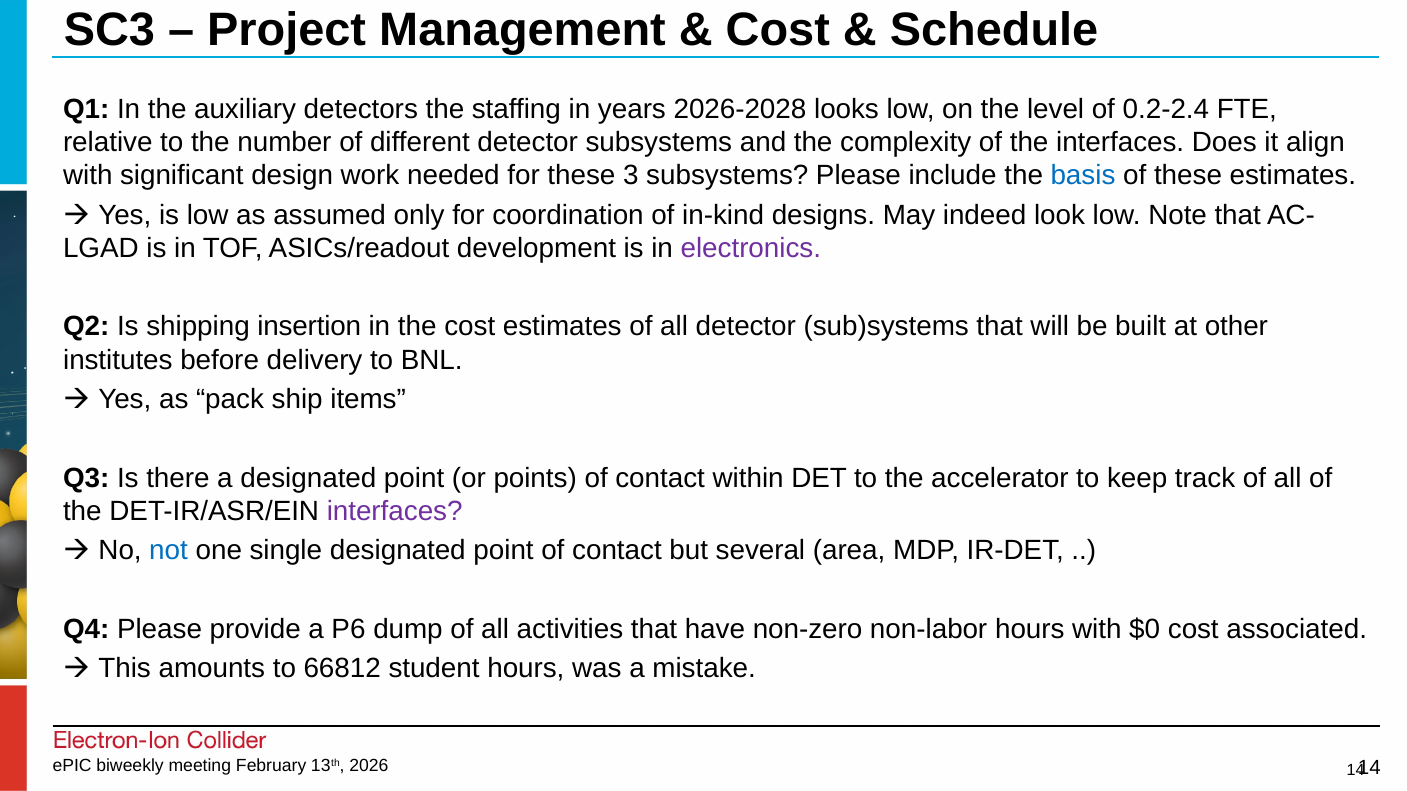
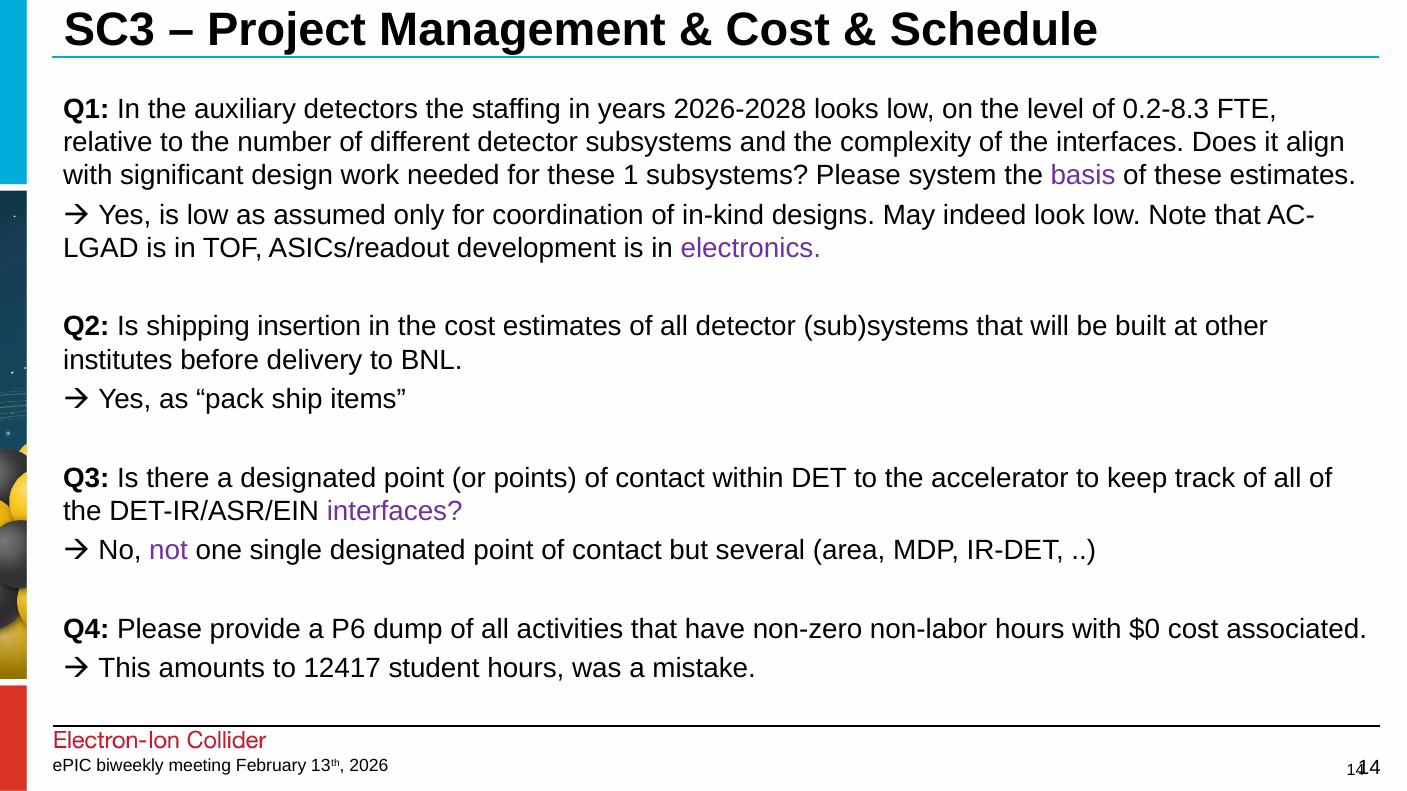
0.2-2.4: 0.2-2.4 -> 0.2-8.3
3: 3 -> 1
include: include -> system
basis colour: blue -> purple
not colour: blue -> purple
66812: 66812 -> 12417
